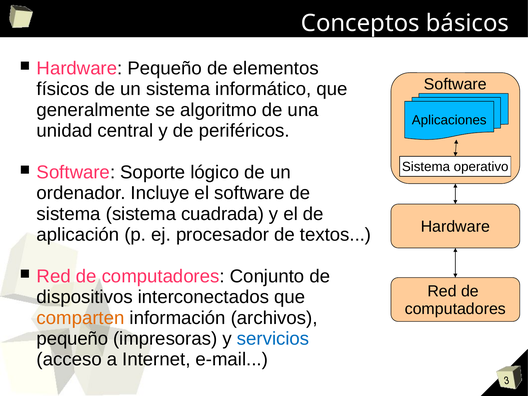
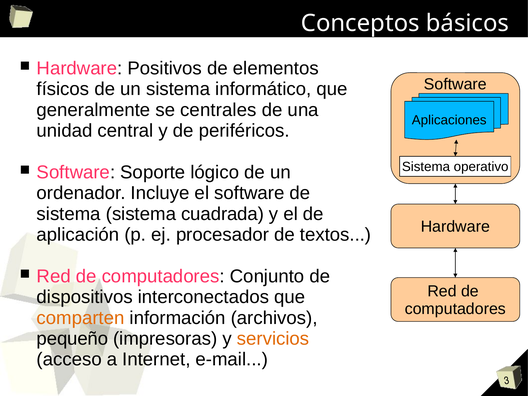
Hardware Pequeño: Pequeño -> Positivos
algoritmo: algoritmo -> centrales
servicios colour: blue -> orange
